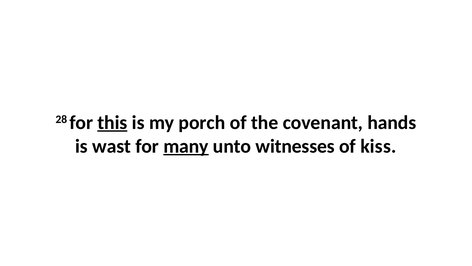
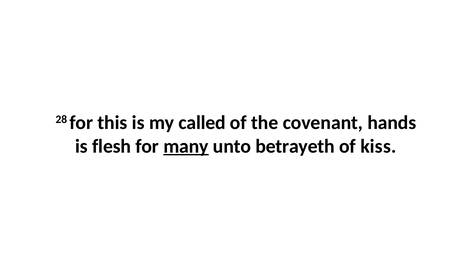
this underline: present -> none
porch: porch -> called
wast: wast -> flesh
witnesses: witnesses -> betrayeth
